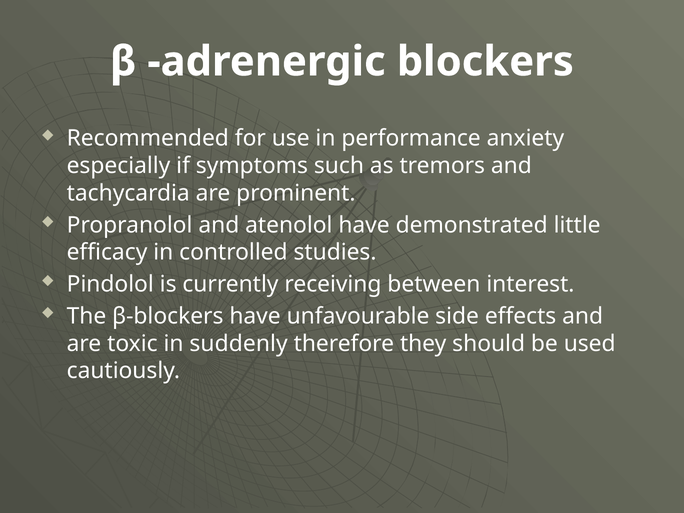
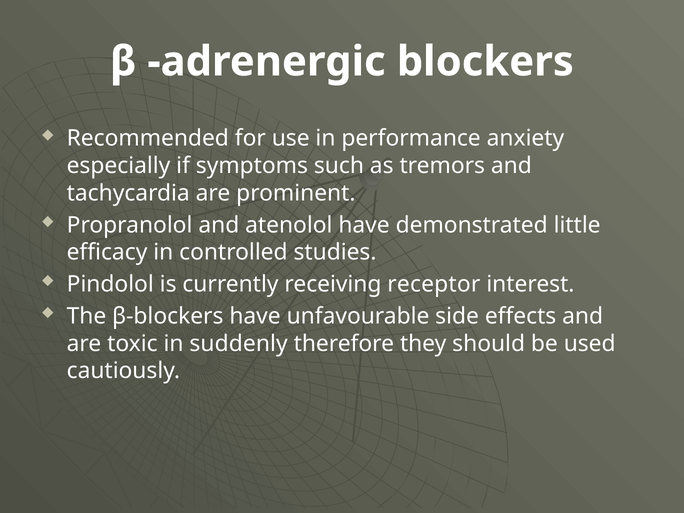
between: between -> receptor
